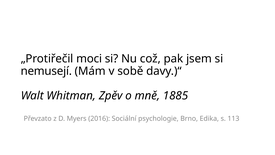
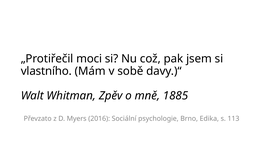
nemusejí: nemusejí -> vlastního
